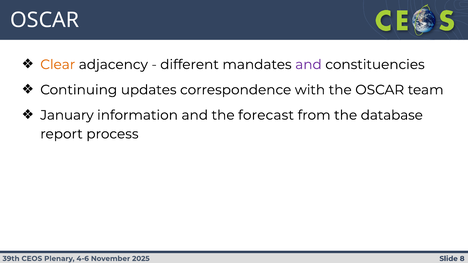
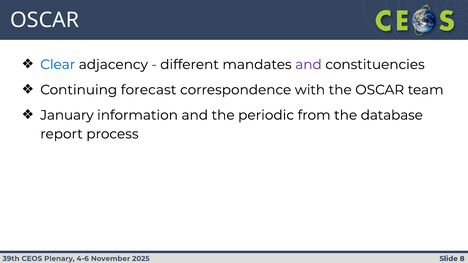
Clear colour: orange -> blue
updates: updates -> forecast
forecast: forecast -> periodic
